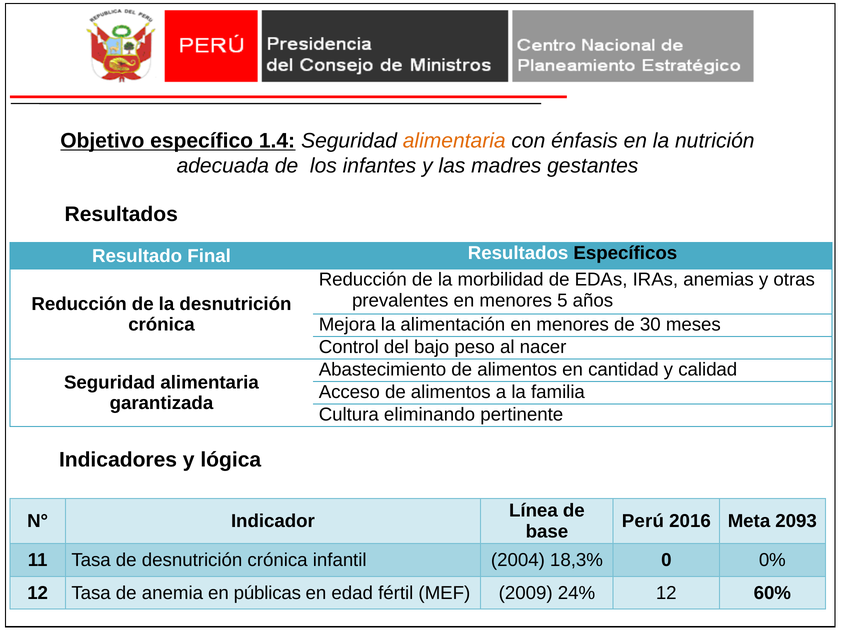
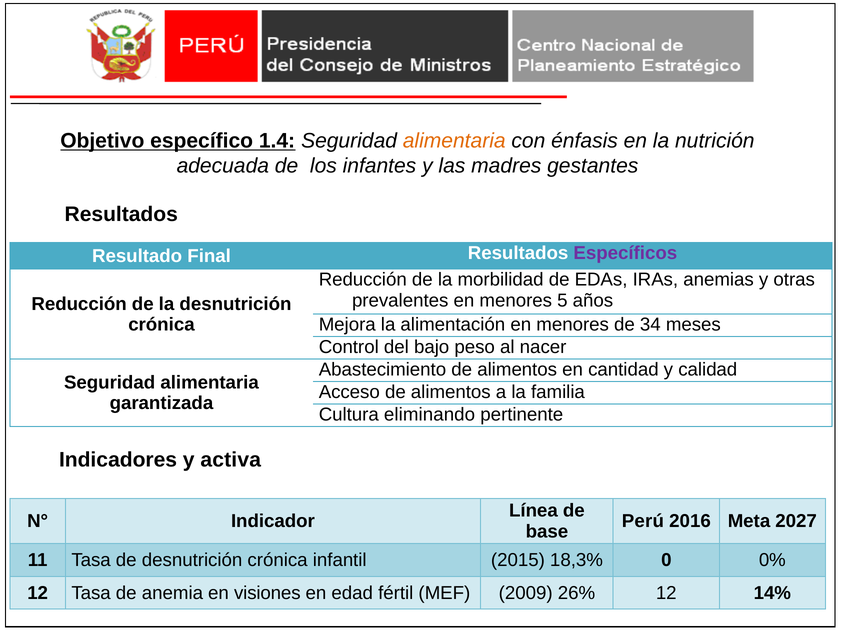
Específicos colour: black -> purple
30: 30 -> 34
lógica: lógica -> activa
2093: 2093 -> 2027
2004: 2004 -> 2015
públicas: públicas -> visiones
24%: 24% -> 26%
60%: 60% -> 14%
